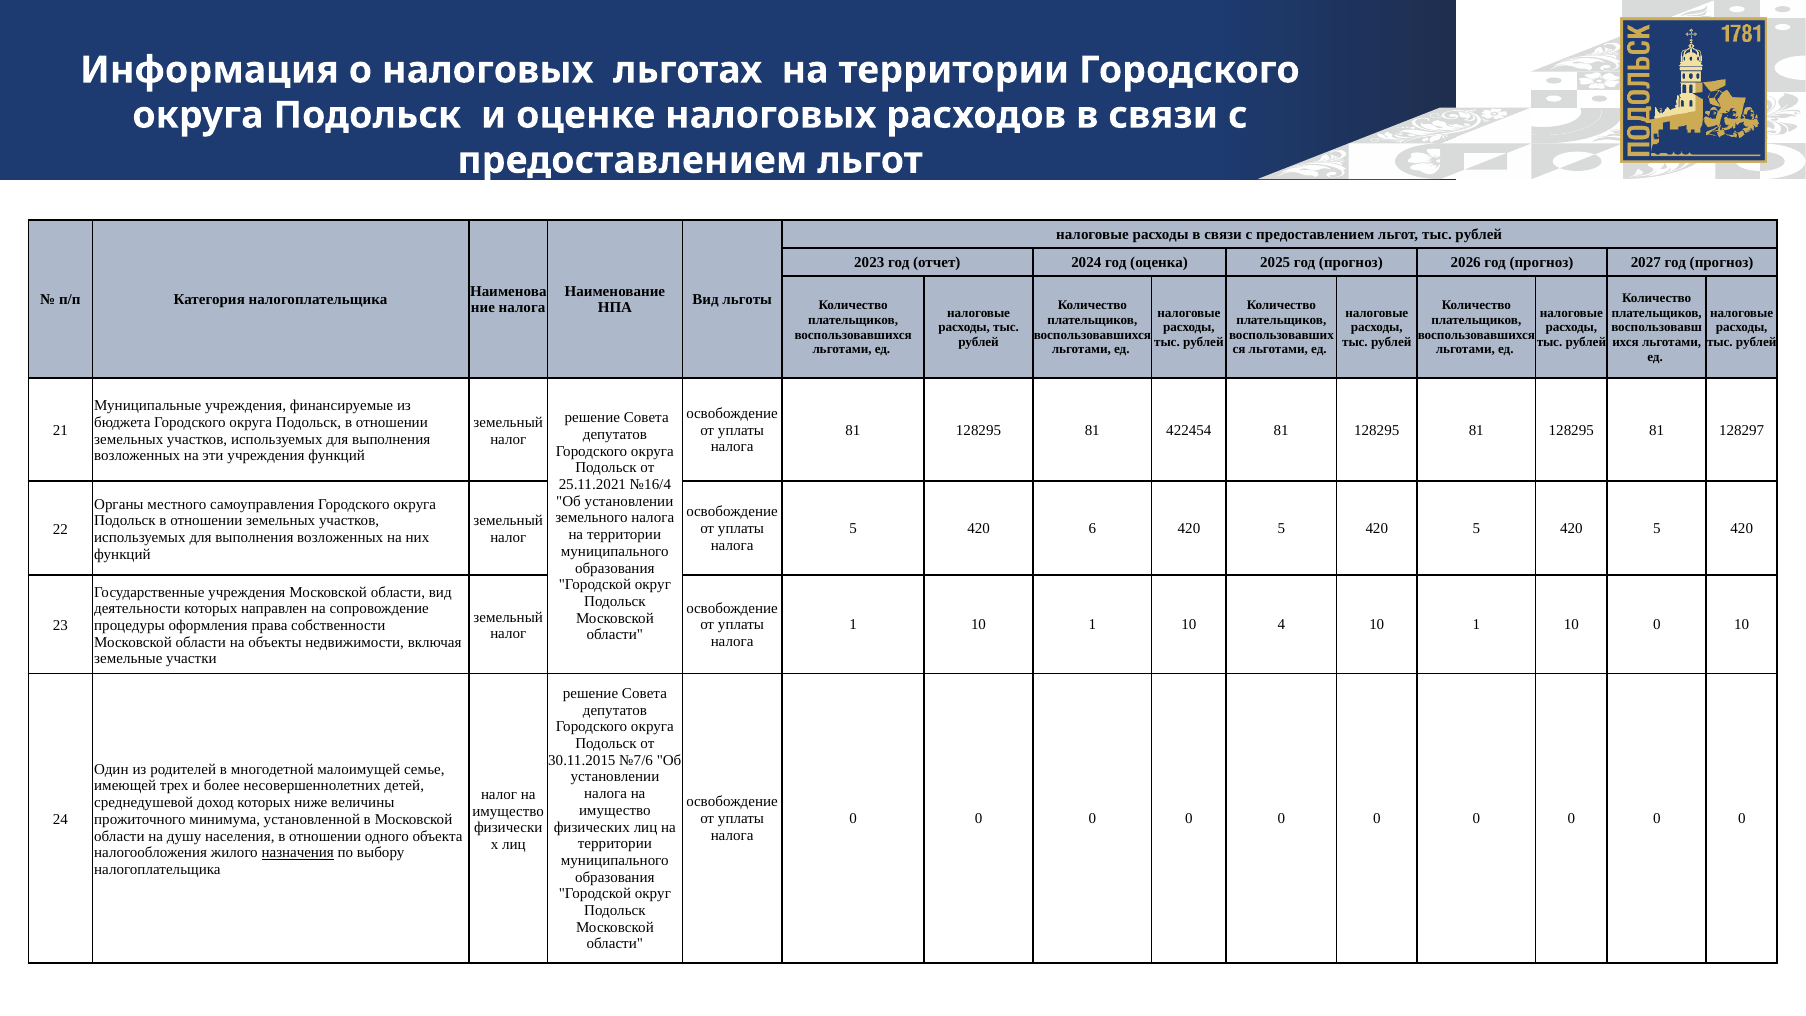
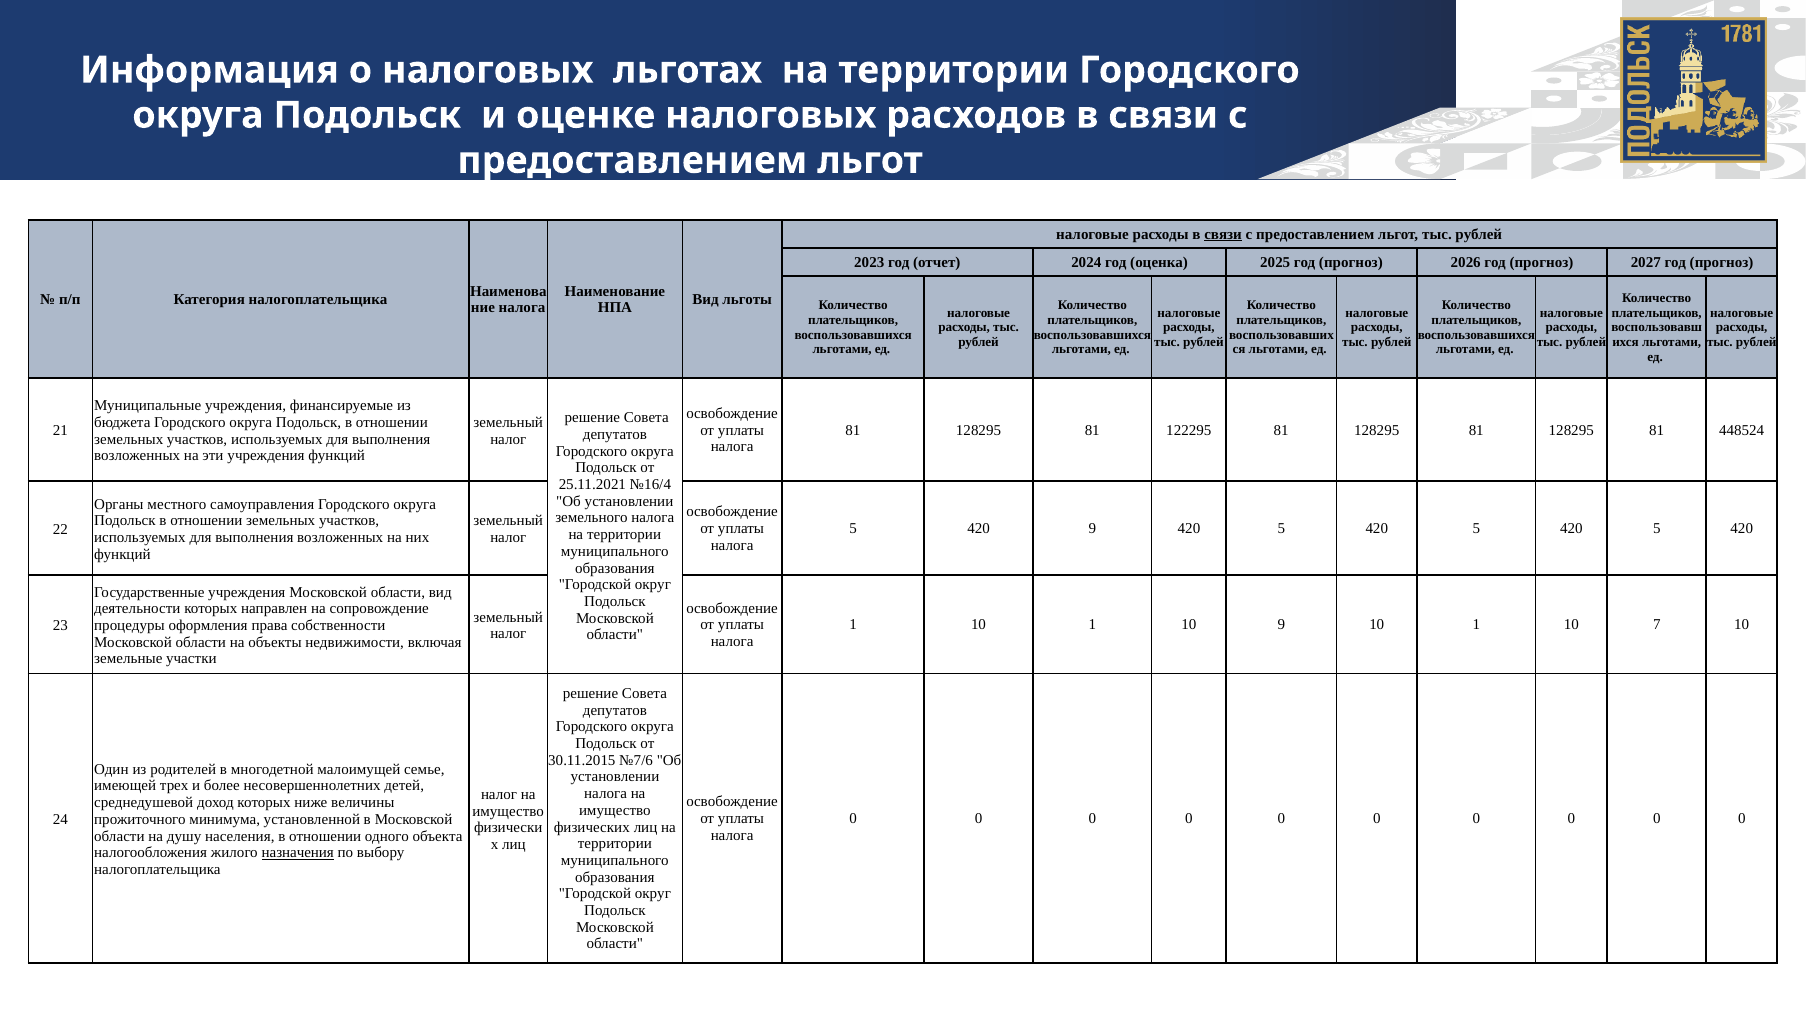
связи at (1223, 234) underline: none -> present
422454: 422454 -> 122295
128297: 128297 -> 448524
420 6: 6 -> 9
10 4: 4 -> 9
10 0: 0 -> 7
